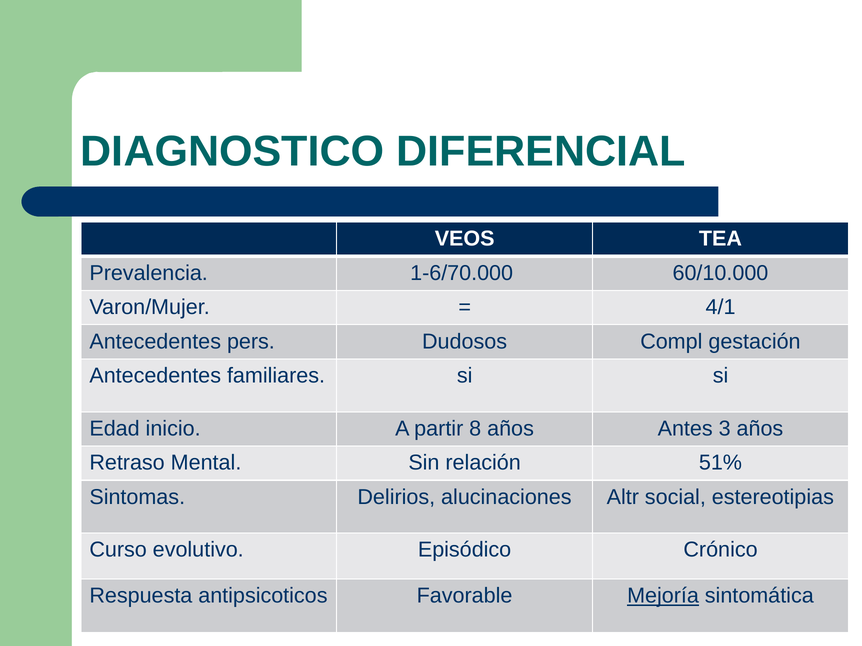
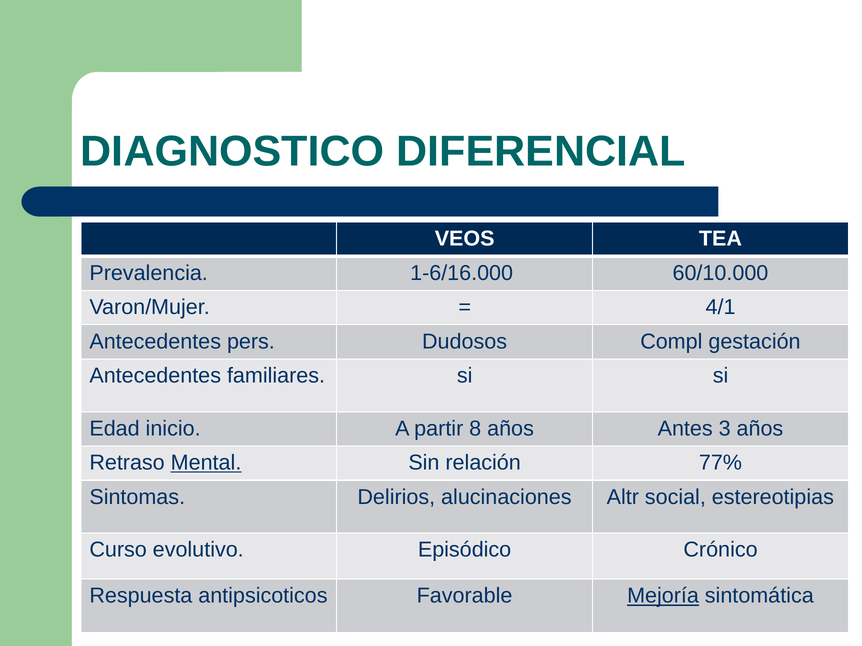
1-6/70.000: 1-6/70.000 -> 1-6/16.000
Mental underline: none -> present
51%: 51% -> 77%
